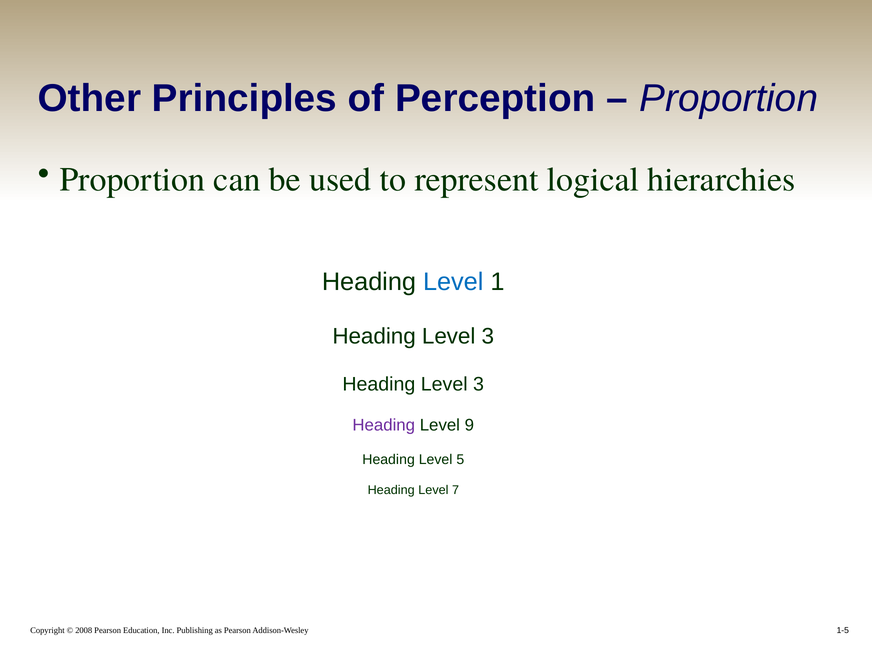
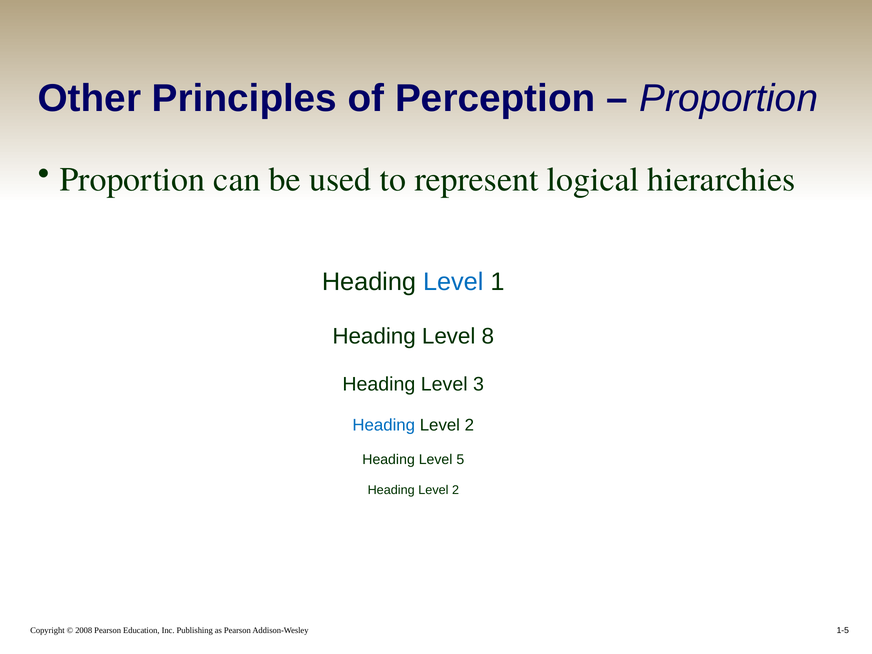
3 at (488, 336): 3 -> 8
Heading at (384, 425) colour: purple -> blue
9 at (469, 425): 9 -> 2
7 at (456, 490): 7 -> 2
